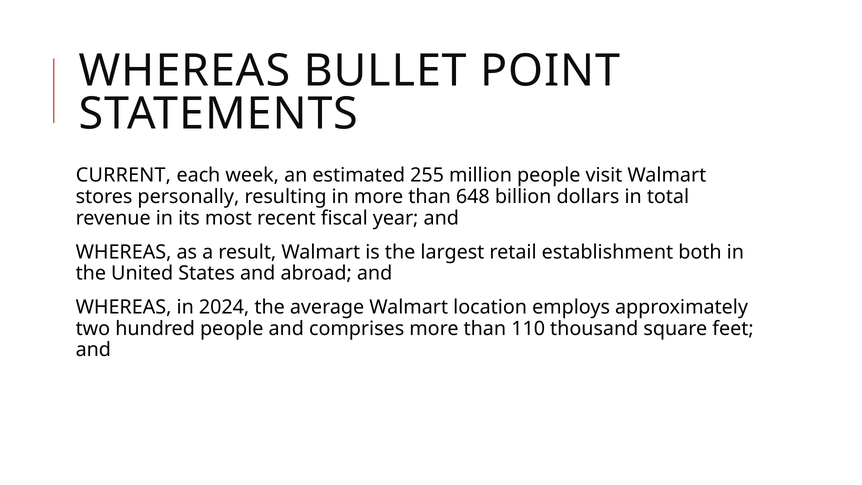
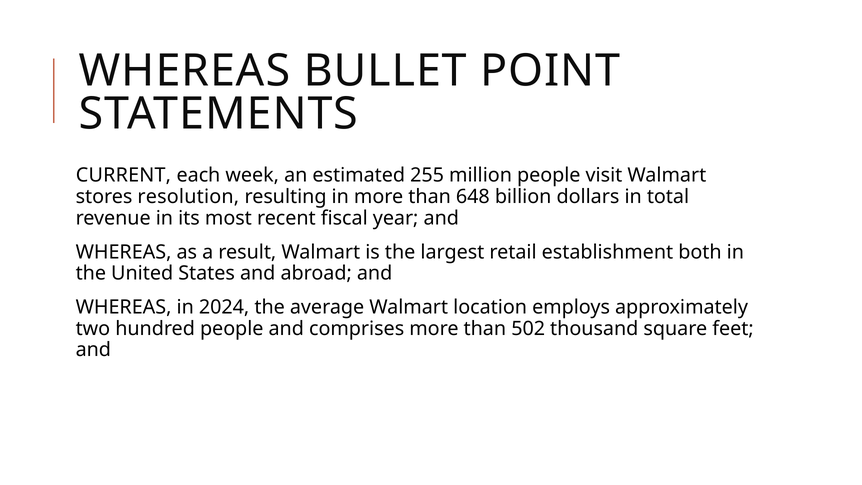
personally: personally -> resolution
110: 110 -> 502
